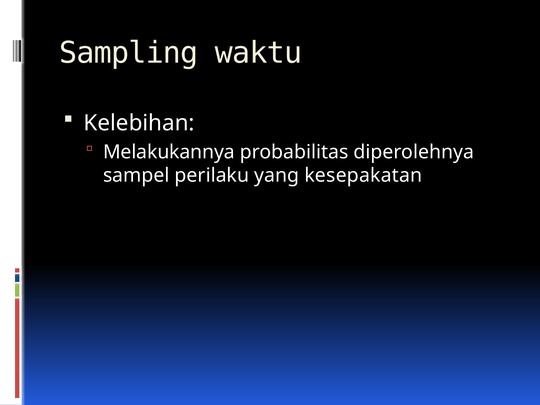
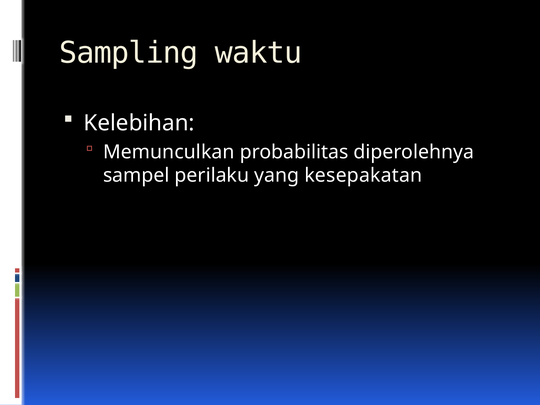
Melakukannya: Melakukannya -> Memunculkan
